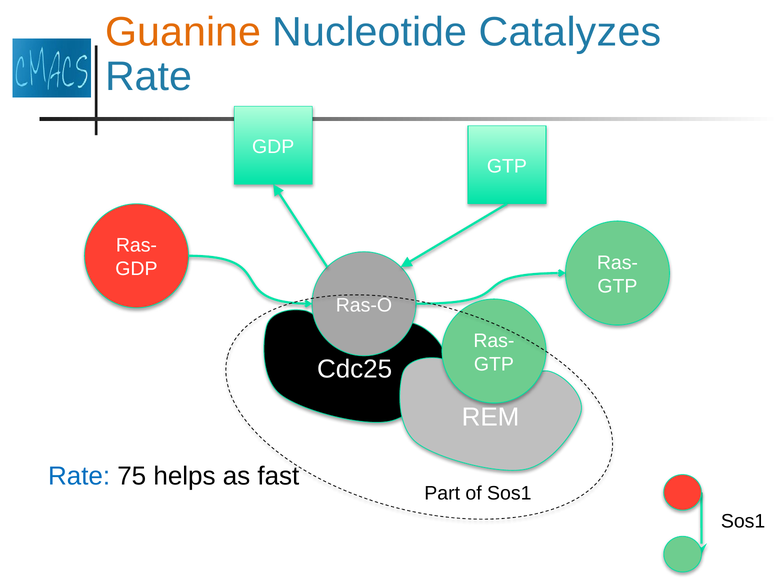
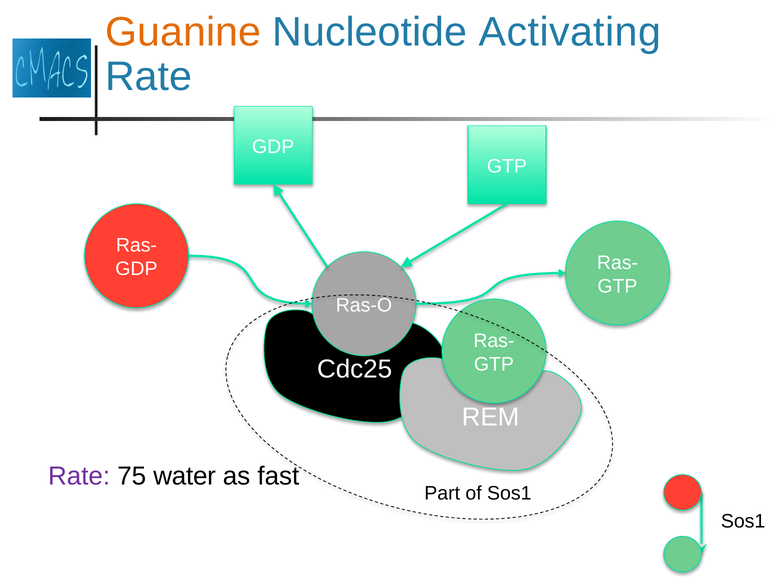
Catalyzes: Catalyzes -> Activating
Rate at (79, 476) colour: blue -> purple
helps: helps -> water
